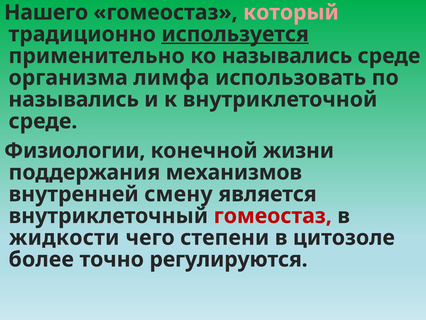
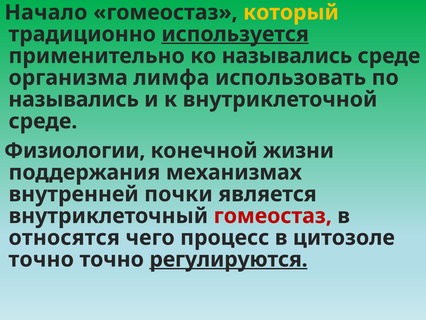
Нашего: Нашего -> Начало
который colour: pink -> yellow
механизмов: механизмов -> механизмах
смену: смену -> почки
жидкости: жидкости -> относятся
степени: степени -> процесс
более at (41, 259): более -> точно
регулируются underline: none -> present
